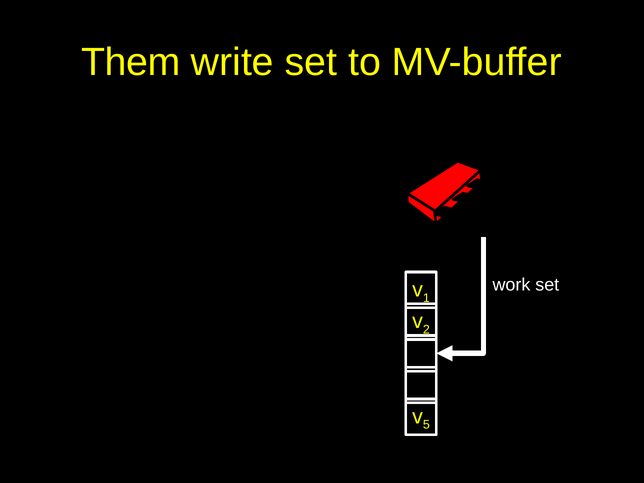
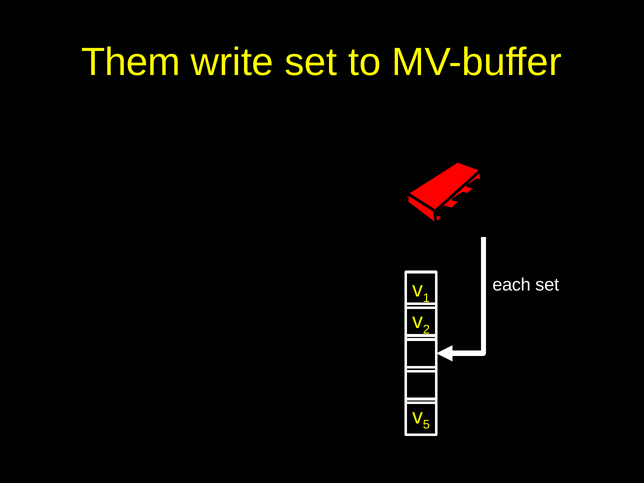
work: work -> each
